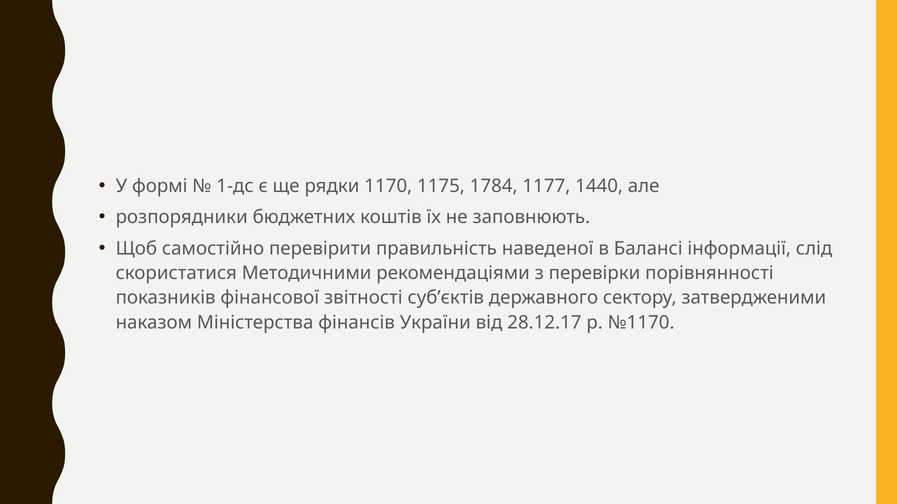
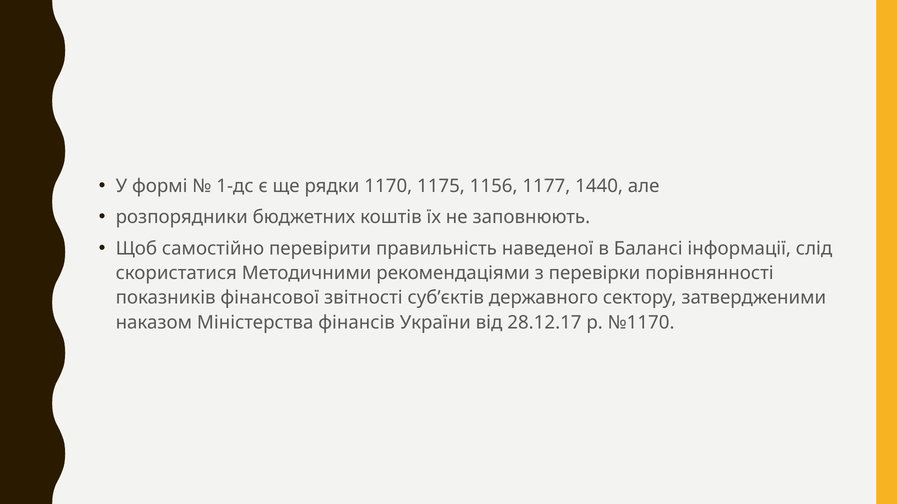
1784: 1784 -> 1156
